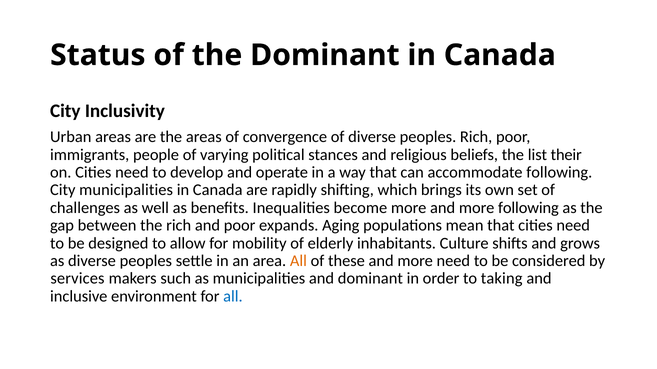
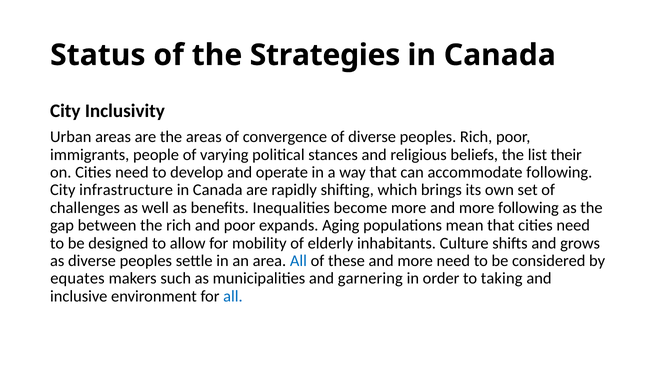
the Dominant: Dominant -> Strategies
City municipalities: municipalities -> infrastructure
All at (298, 261) colour: orange -> blue
services: services -> equates
and dominant: dominant -> garnering
